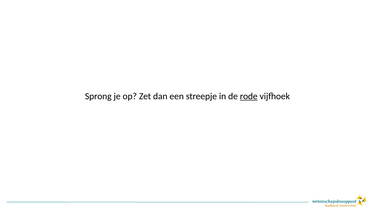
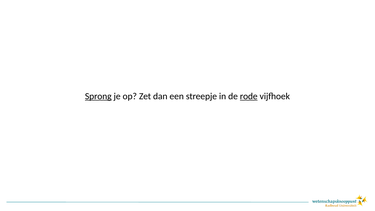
Sprong underline: none -> present
